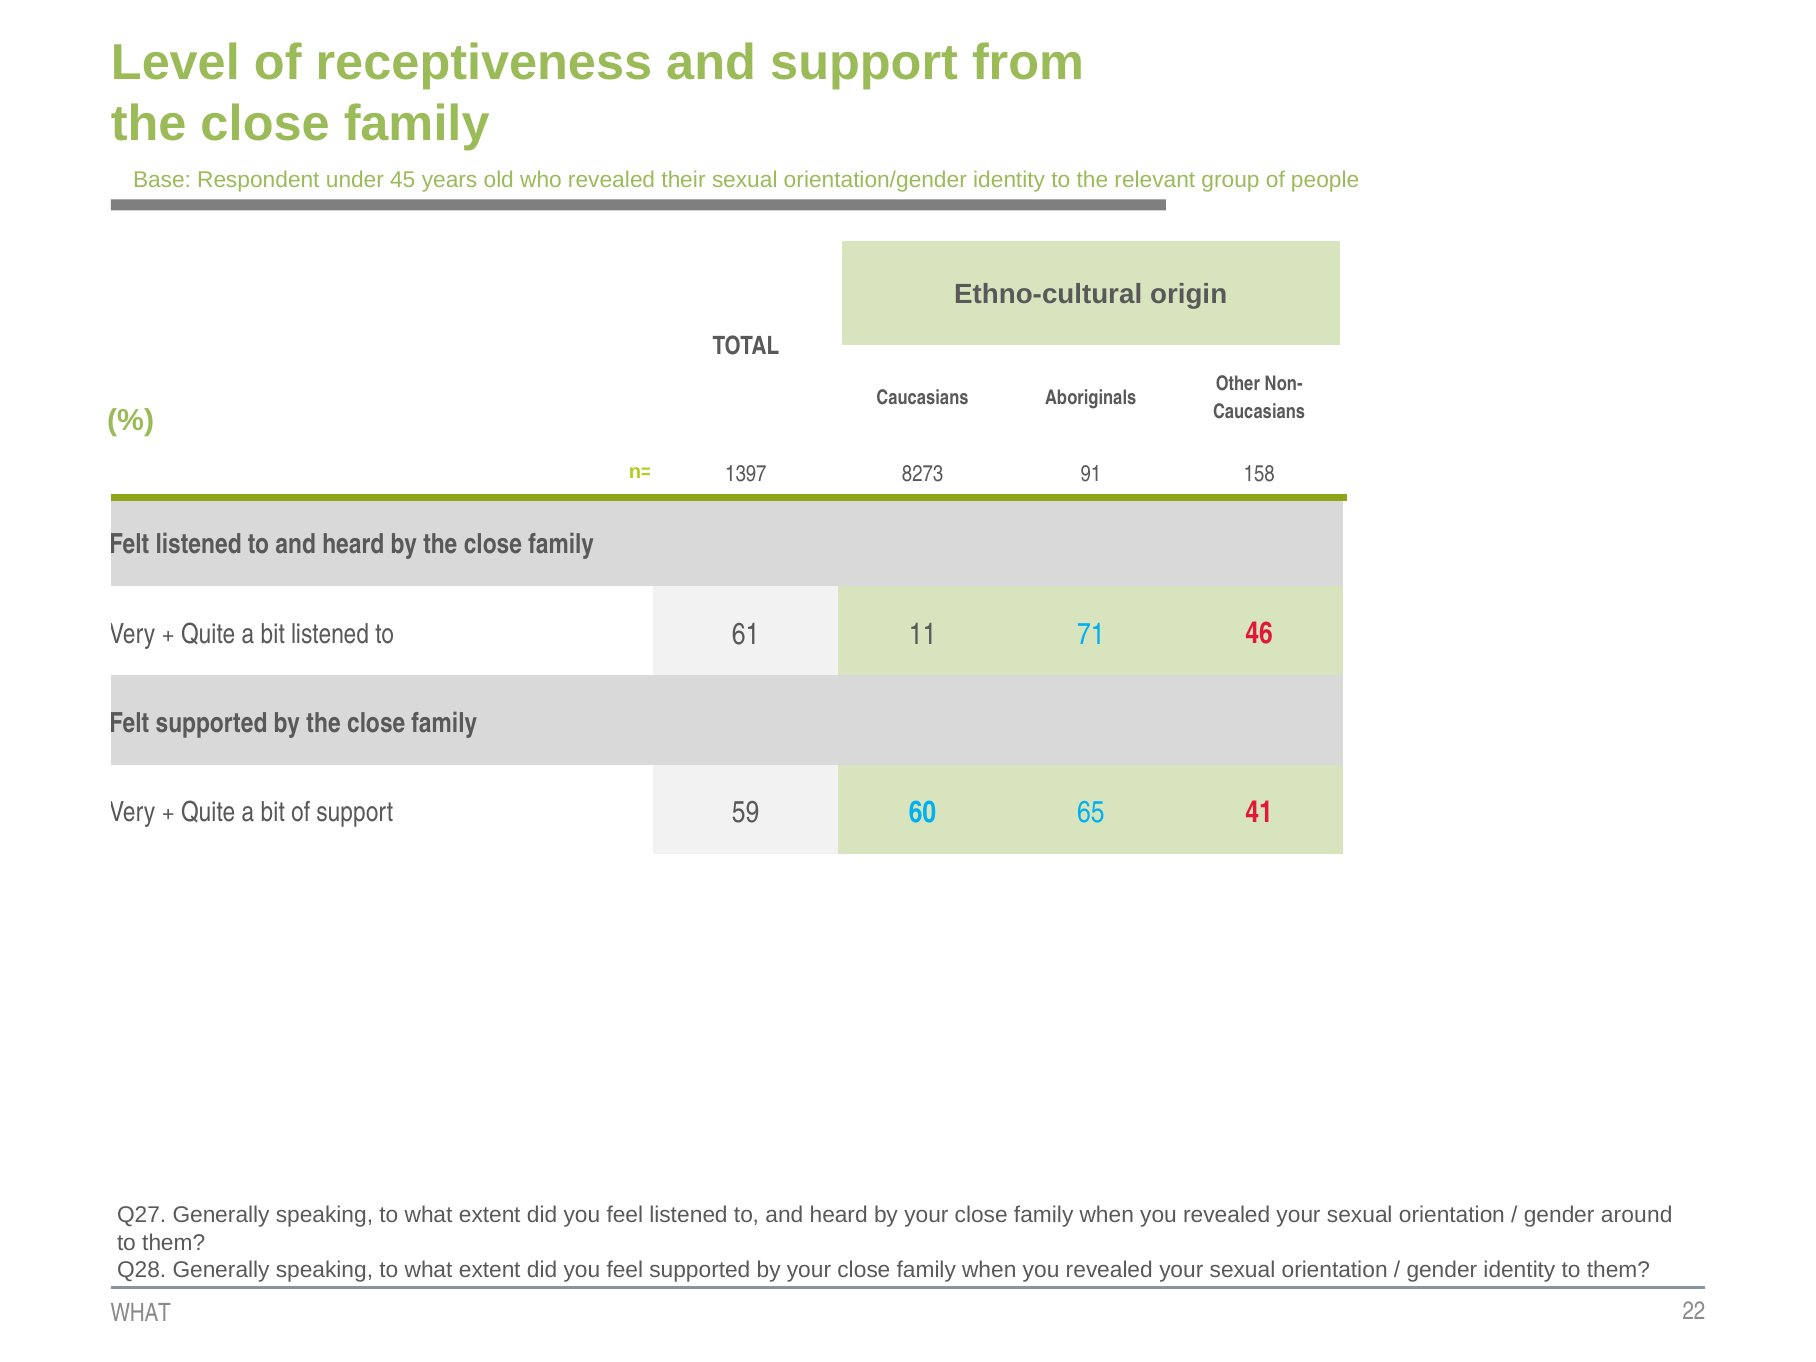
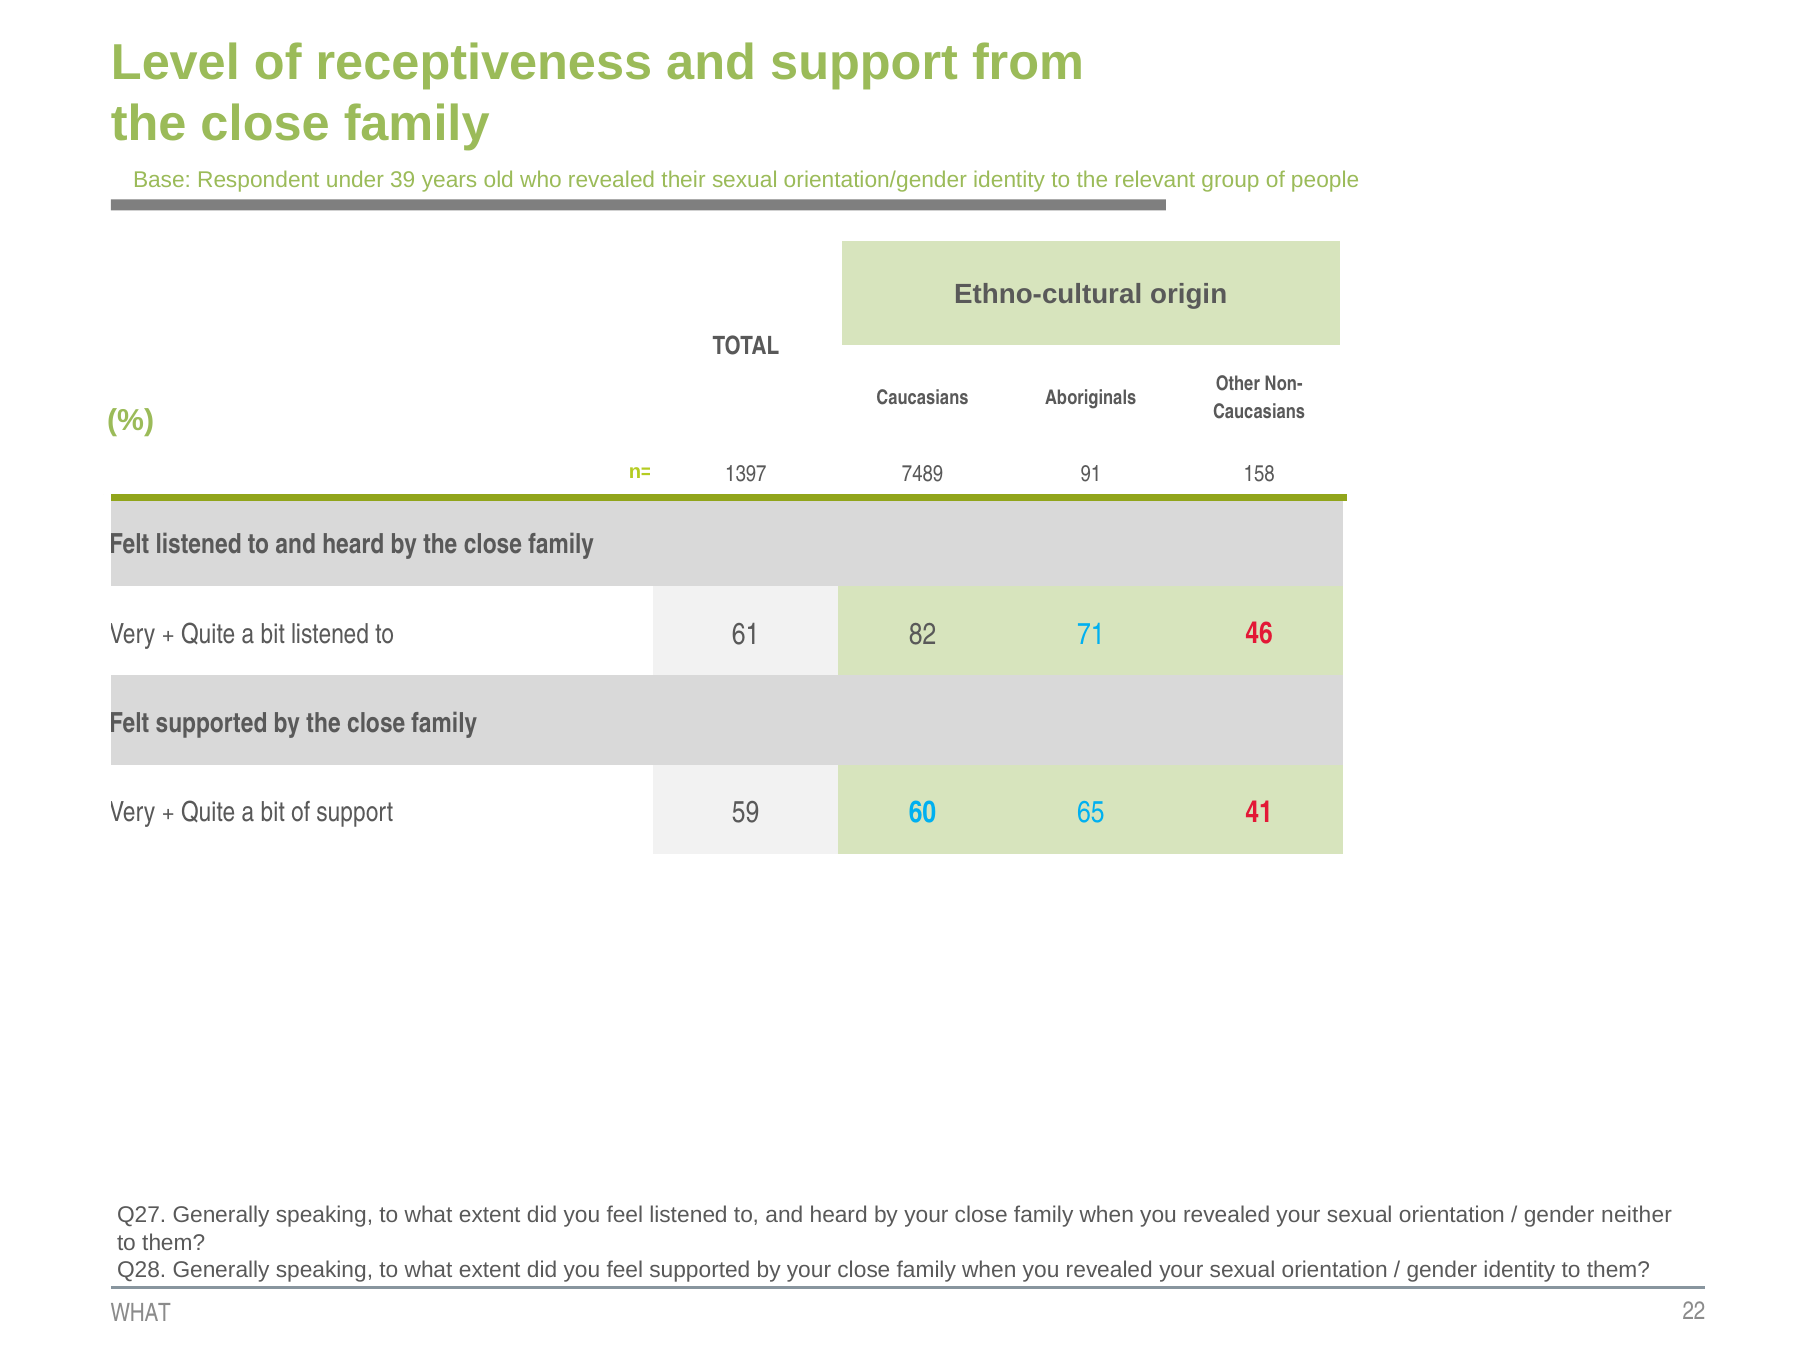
45: 45 -> 39
8273: 8273 -> 7489
11: 11 -> 82
around: around -> neither
